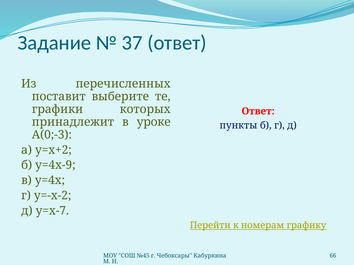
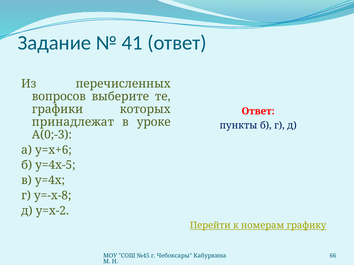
37: 37 -> 41
поставит: поставит -> вопросов
принадлежит: принадлежит -> принадлежат
у=х+2: у=х+2 -> у=х+6
у=4х-9: у=4х-9 -> у=4х-5
у=-х-2: у=-х-2 -> у=-х-8
у=х-7: у=х-7 -> у=х-2
